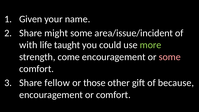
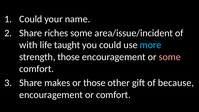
Given at (31, 19): Given -> Could
might: might -> riches
more colour: light green -> light blue
strength come: come -> those
fellow: fellow -> makes
